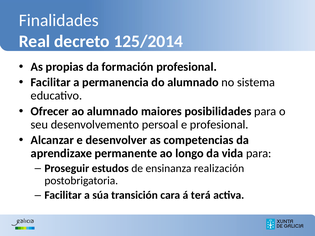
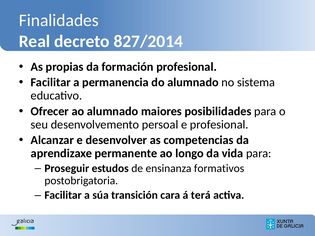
125/2014: 125/2014 -> 827/2014
realización: realización -> formativos
